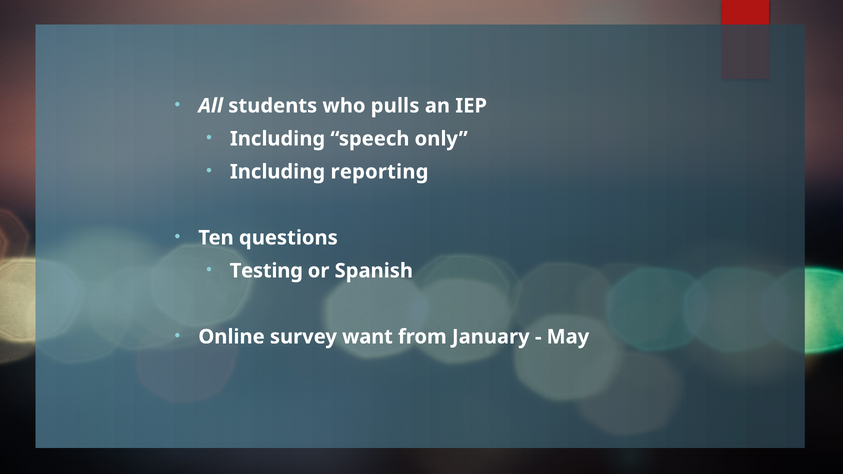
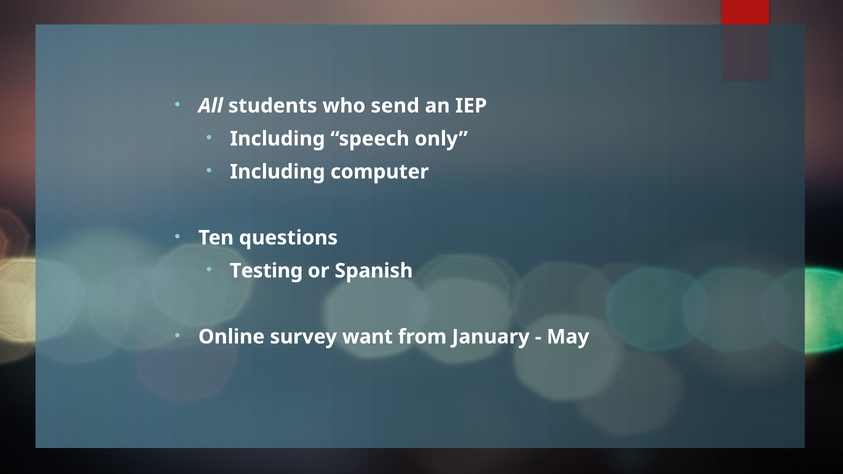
pulls: pulls -> send
reporting: reporting -> computer
